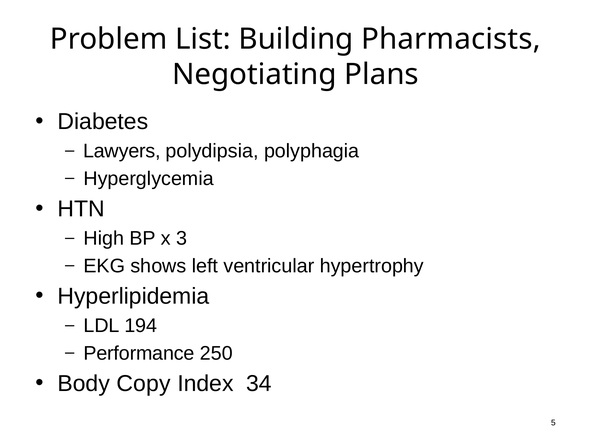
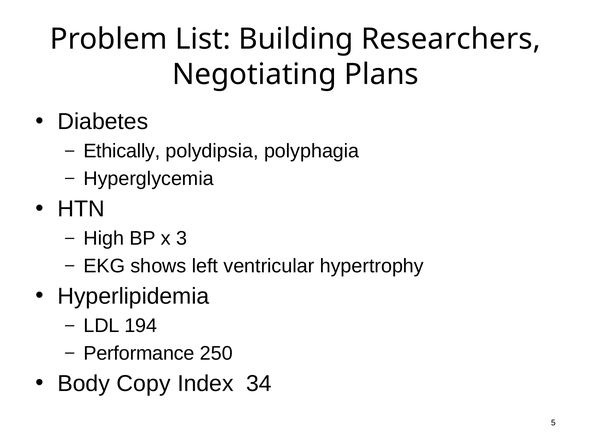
Pharmacists: Pharmacists -> Researchers
Lawyers: Lawyers -> Ethically
